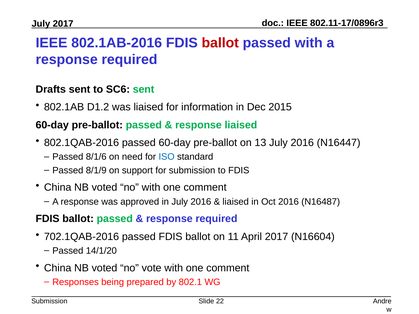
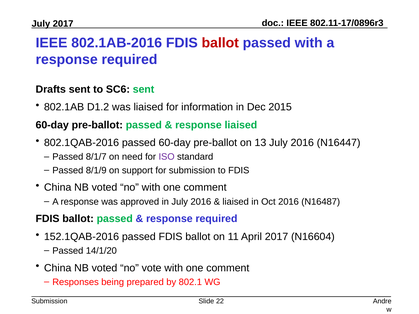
8/1/6: 8/1/6 -> 8/1/7
ISO colour: blue -> purple
702.1QAB-2016: 702.1QAB-2016 -> 152.1QAB-2016
